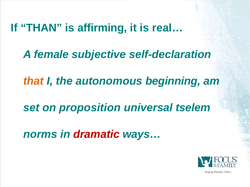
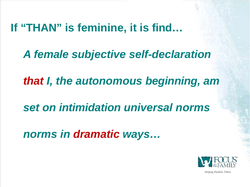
affirming: affirming -> feminine
real…: real… -> find…
that colour: orange -> red
proposition: proposition -> intimidation
universal tselem: tselem -> norms
